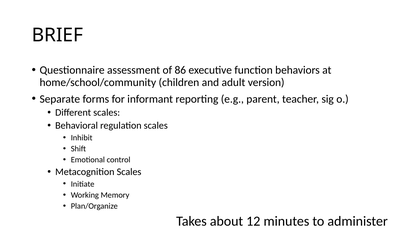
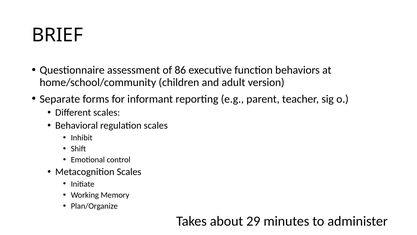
12: 12 -> 29
